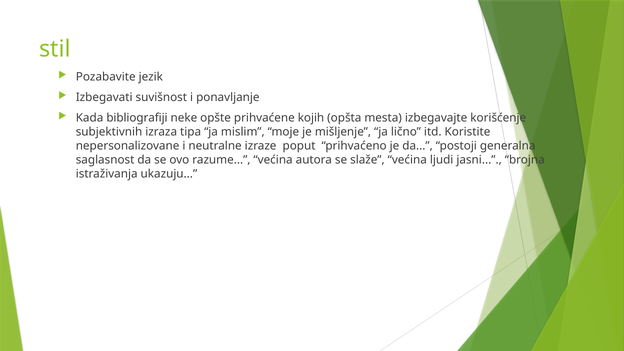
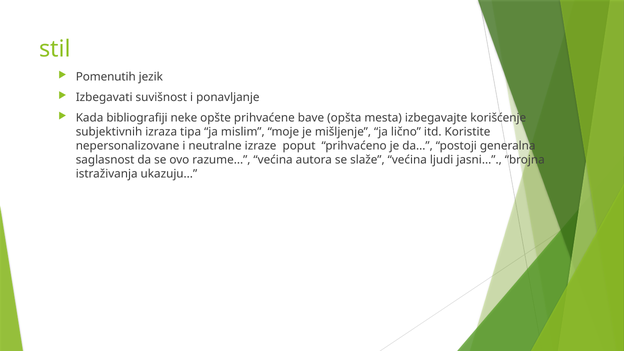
Pozabavite: Pozabavite -> Pomenutih
kojih: kojih -> bave
